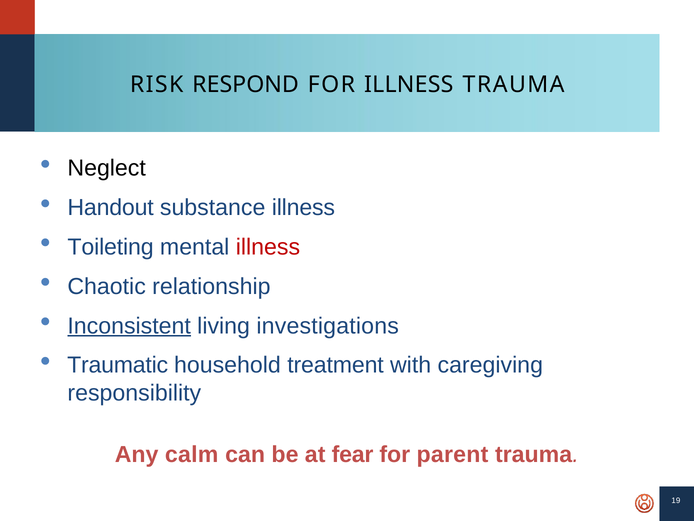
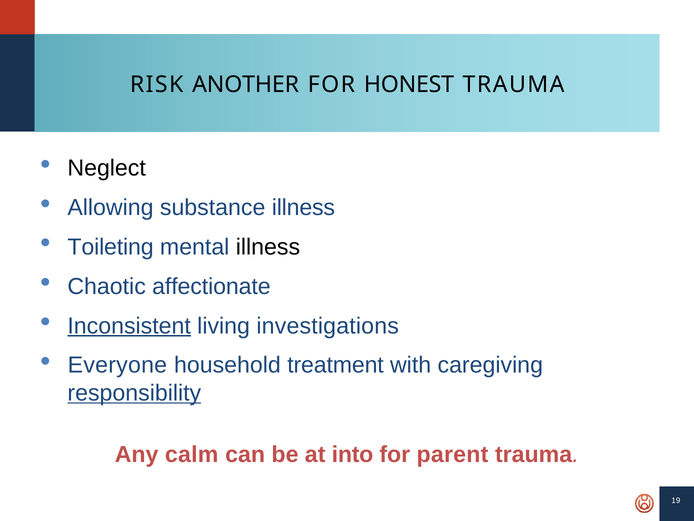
RESPOND: RESPOND -> ANOTHER
FOR ILLNESS: ILLNESS -> HONEST
Handout: Handout -> Allowing
illness at (268, 247) colour: red -> black
relationship: relationship -> affectionate
Traumatic: Traumatic -> Everyone
responsibility underline: none -> present
fear: fear -> into
